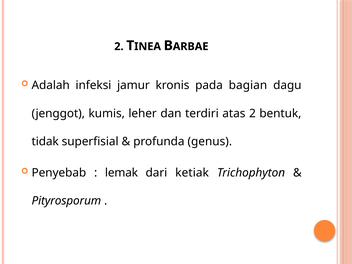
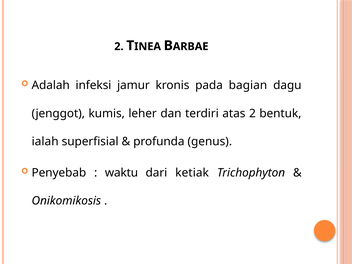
tidak: tidak -> ialah
lemak: lemak -> waktu
Pityrosporum: Pityrosporum -> Onikomikosis
